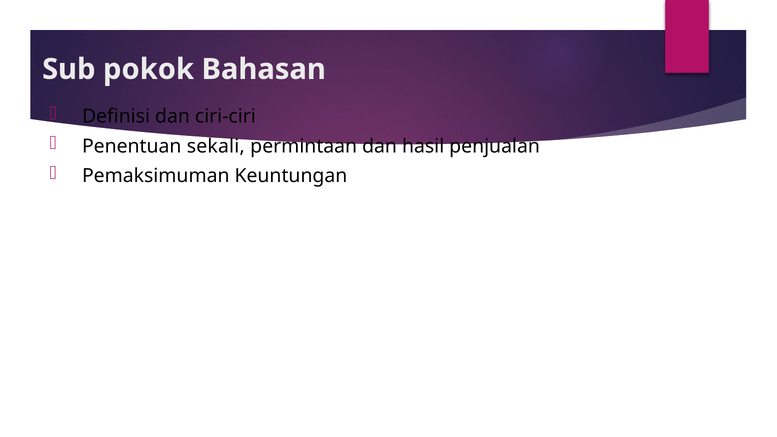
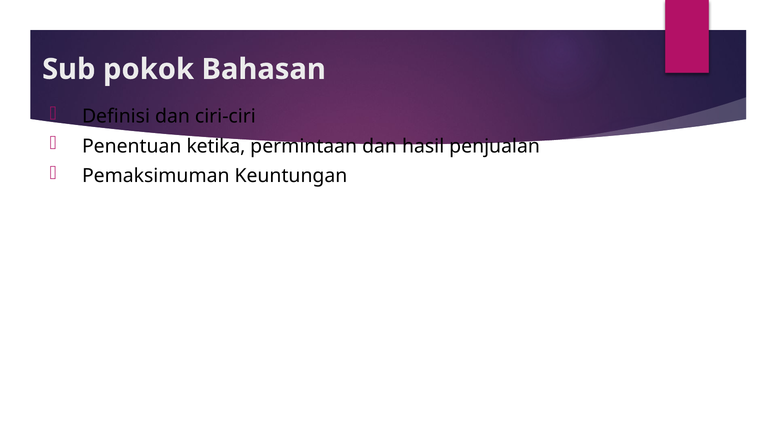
sekali: sekali -> ketika
